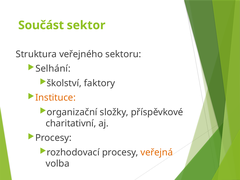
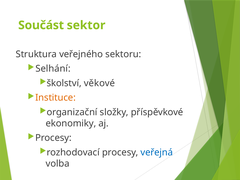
faktory: faktory -> věkové
charitativní: charitativní -> ekonomiky
veřejná colour: orange -> blue
